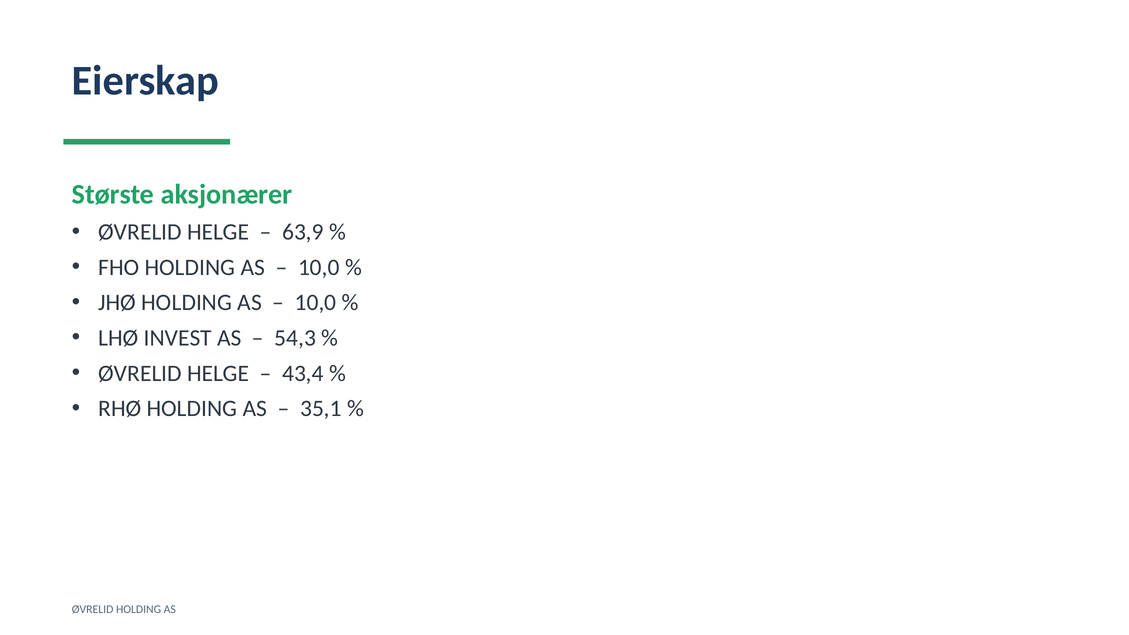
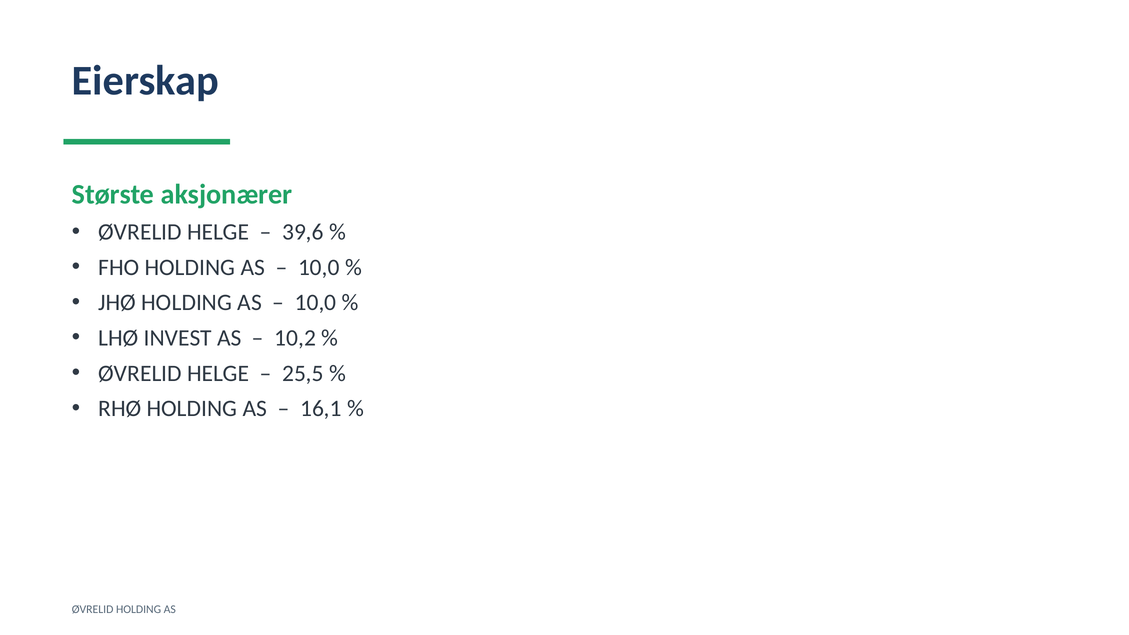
63,9: 63,9 -> 39,6
54,3: 54,3 -> 10,2
43,4: 43,4 -> 25,5
35,1: 35,1 -> 16,1
